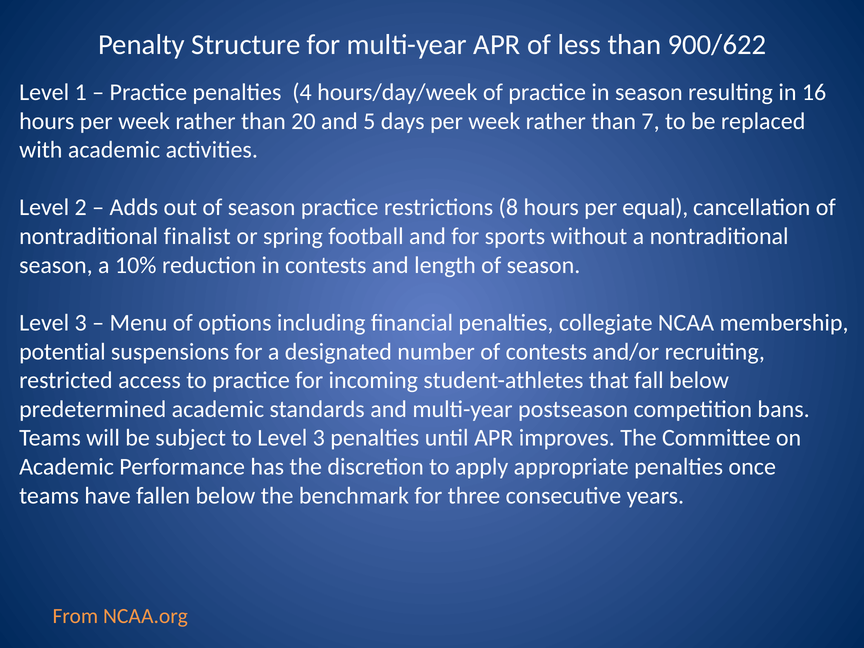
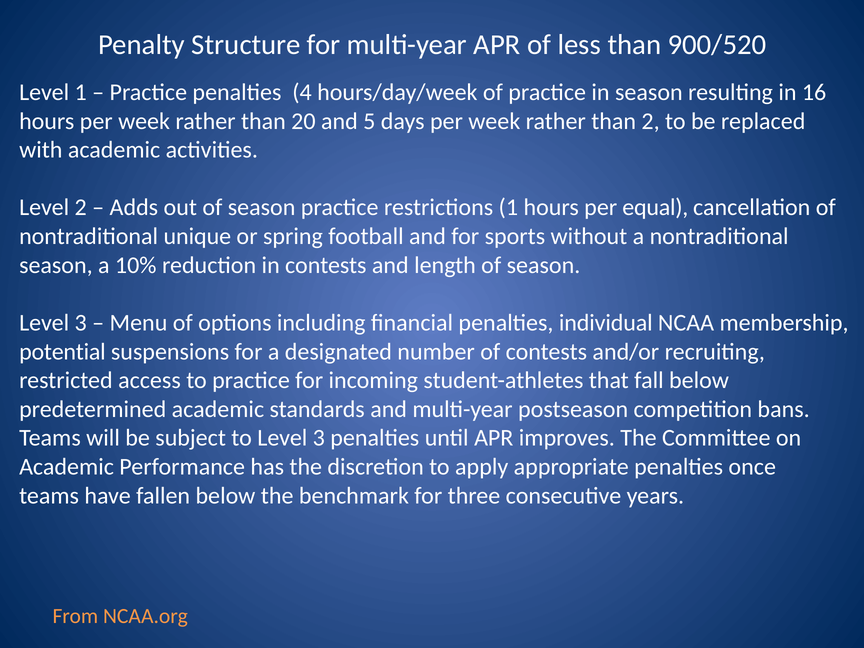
900/622: 900/622 -> 900/520
than 7: 7 -> 2
restrictions 8: 8 -> 1
finalist: finalist -> unique
collegiate: collegiate -> individual
